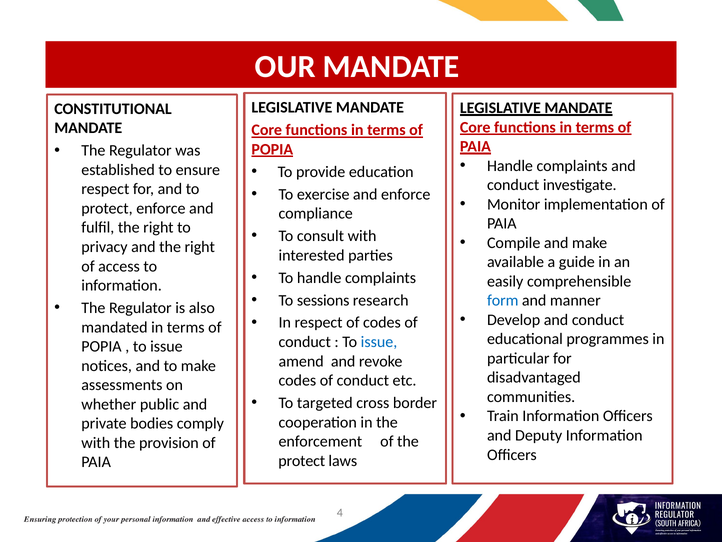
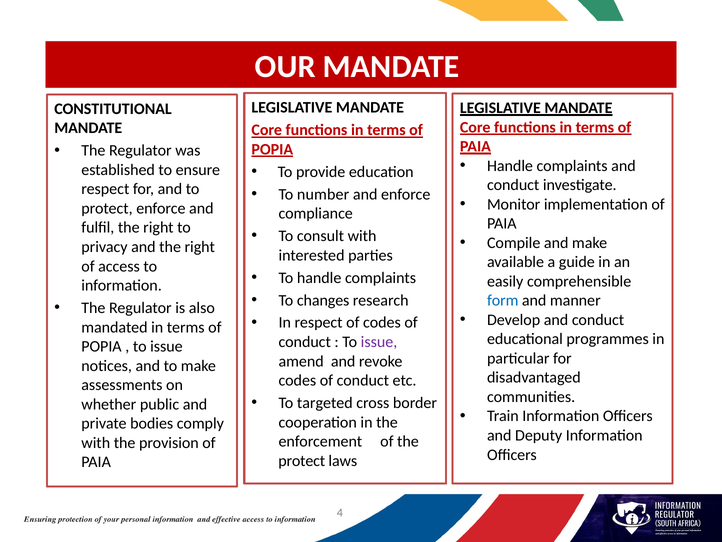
exercise: exercise -> number
sessions: sessions -> changes
issue at (379, 342) colour: blue -> purple
